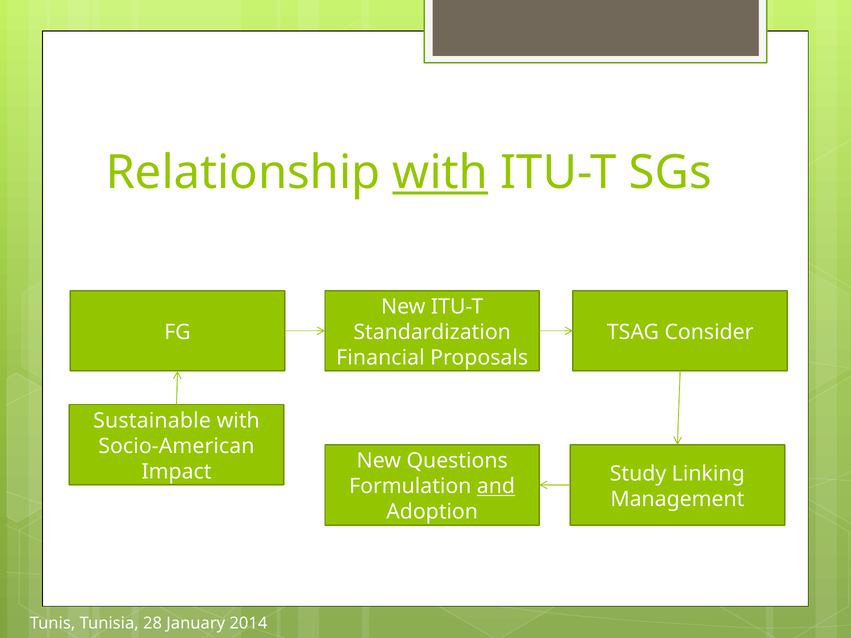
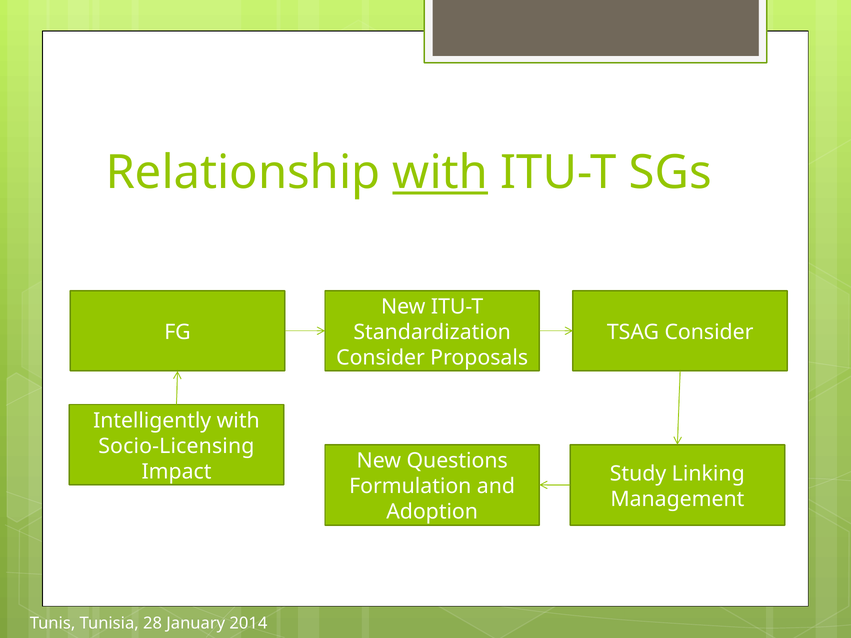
Financial at (380, 358): Financial -> Consider
Sustainable: Sustainable -> Intelligently
Socio-American: Socio-American -> Socio-Licensing
and underline: present -> none
